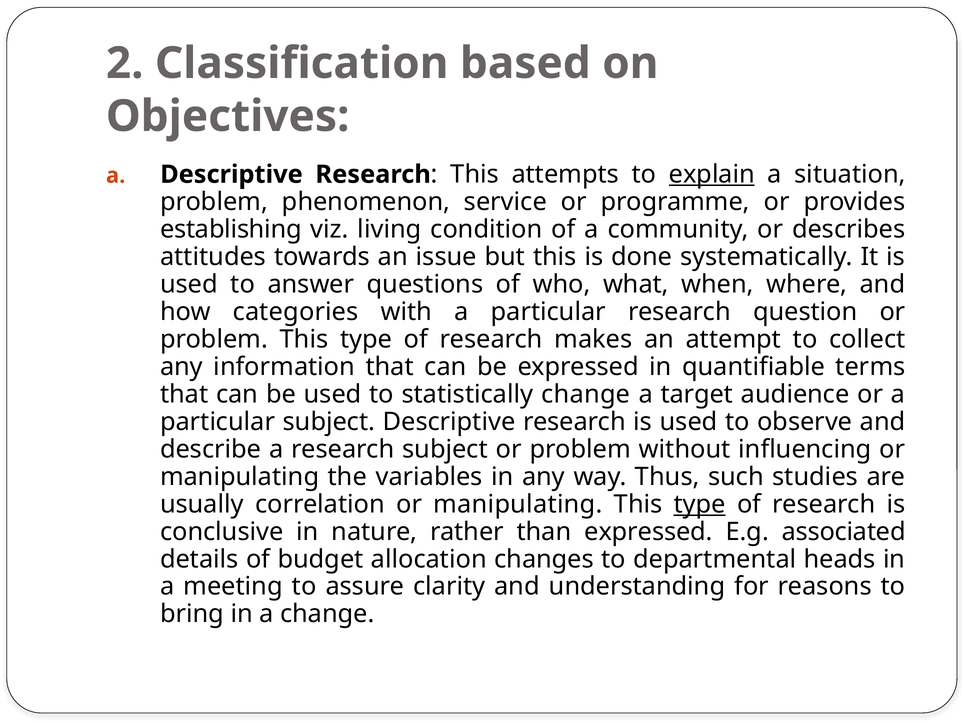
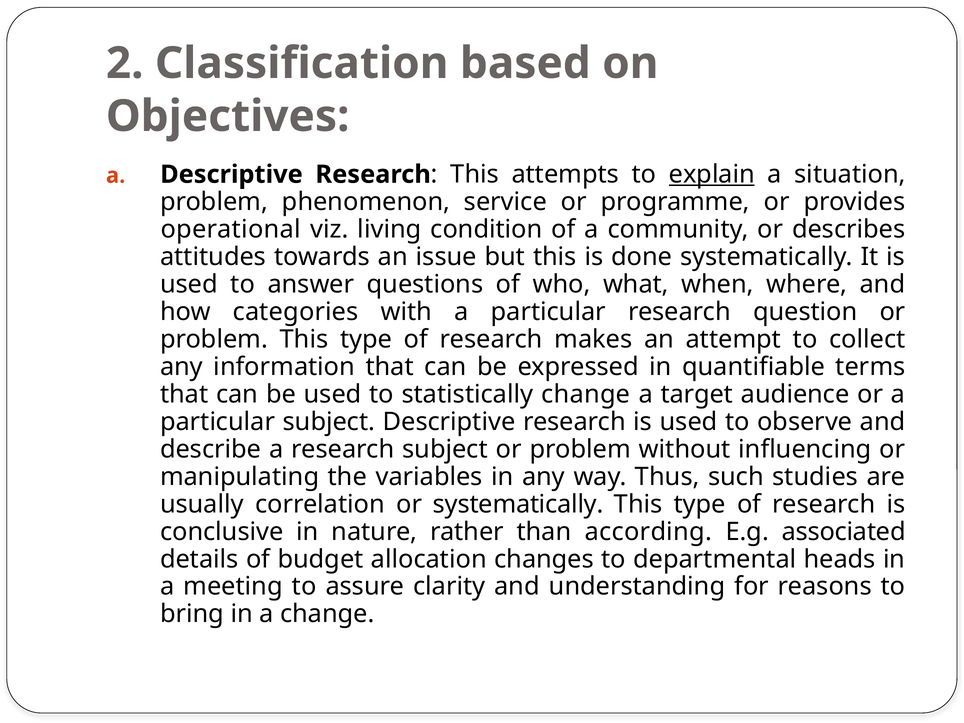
establishing: establishing -> operational
correlation or manipulating: manipulating -> systematically
type at (700, 504) underline: present -> none
than expressed: expressed -> according
